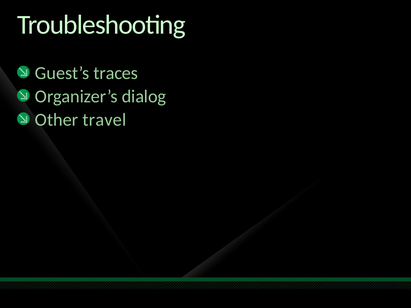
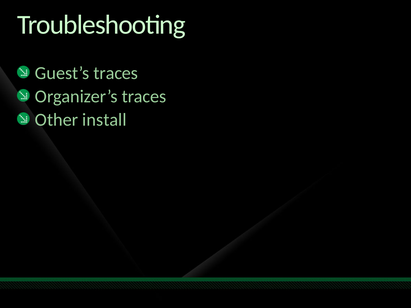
Organizer’s dialog: dialog -> traces
travel: travel -> install
